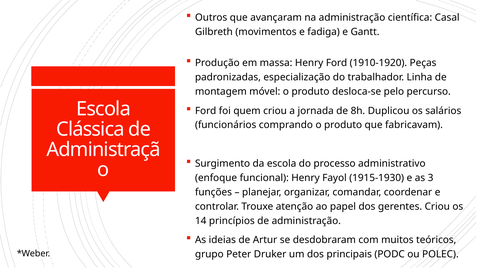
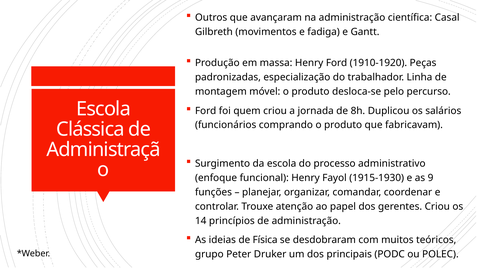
3: 3 -> 9
Artur: Artur -> Física
